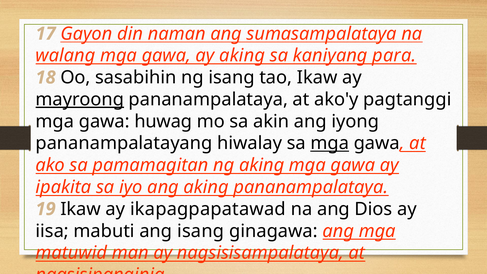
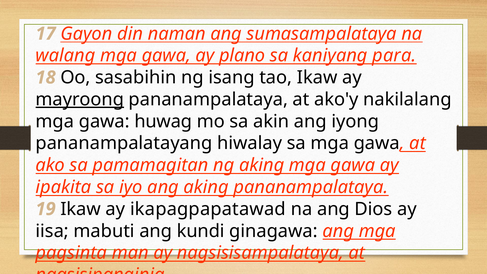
ay aking: aking -> plano
pagtanggi: pagtanggi -> nakilalang
mga at (330, 143) underline: present -> none
ang isang: isang -> kundi
matuwid: matuwid -> pagsinta
